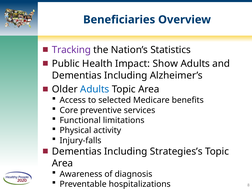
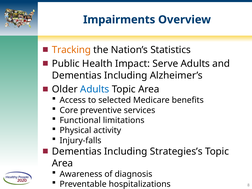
Beneficiaries: Beneficiaries -> Impairments
Tracking colour: purple -> orange
Show: Show -> Serve
